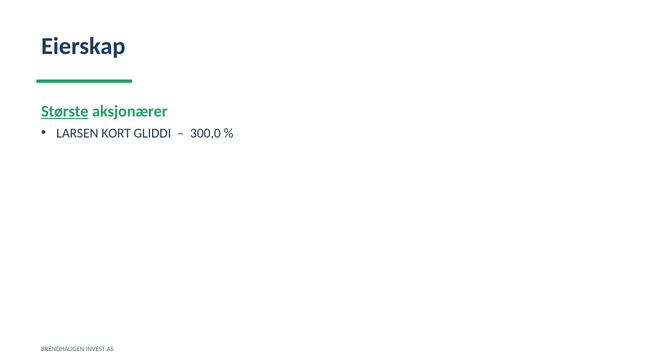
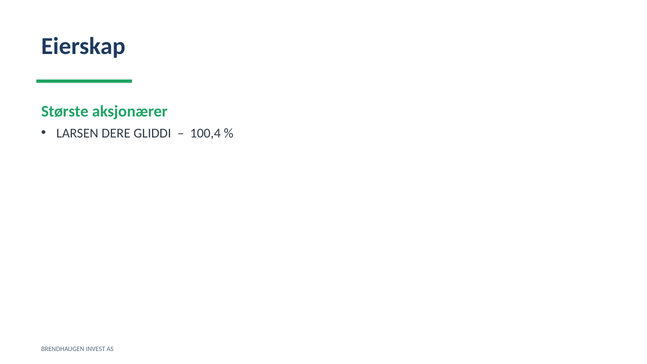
Største underline: present -> none
KORT: KORT -> DERE
300,0: 300,0 -> 100,4
